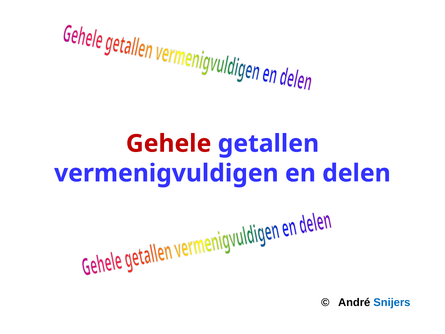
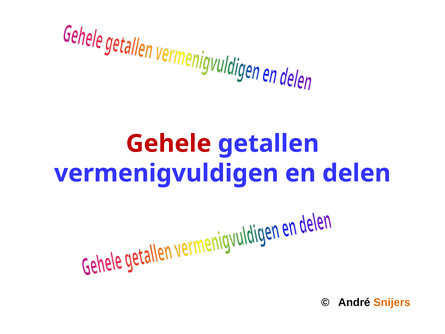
Snijers colour: blue -> orange
